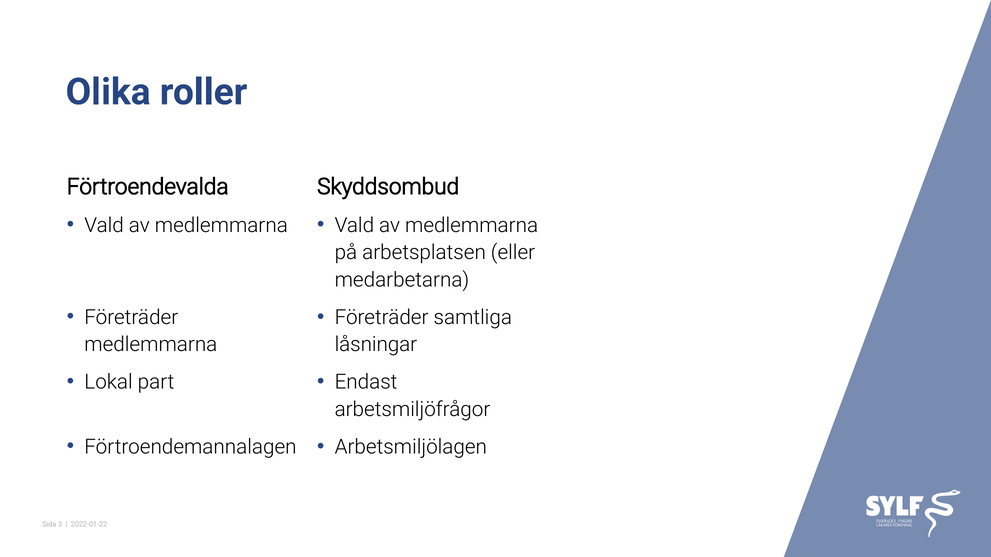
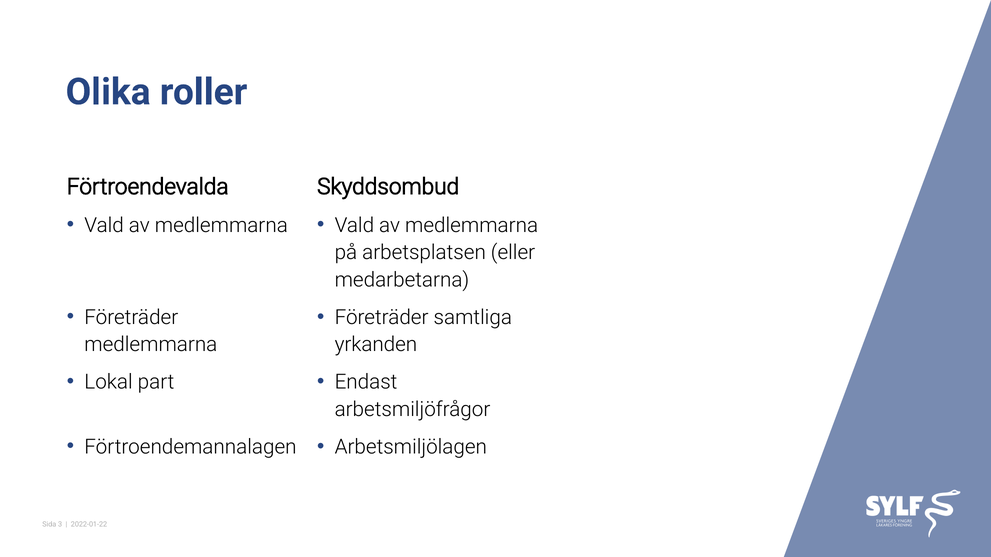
låsningar: låsningar -> yrkanden
